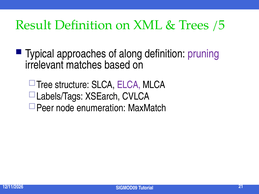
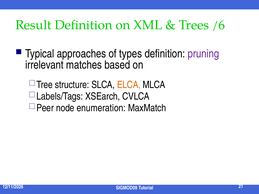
/5: /5 -> /6
along: along -> types
ELCA colour: purple -> orange
